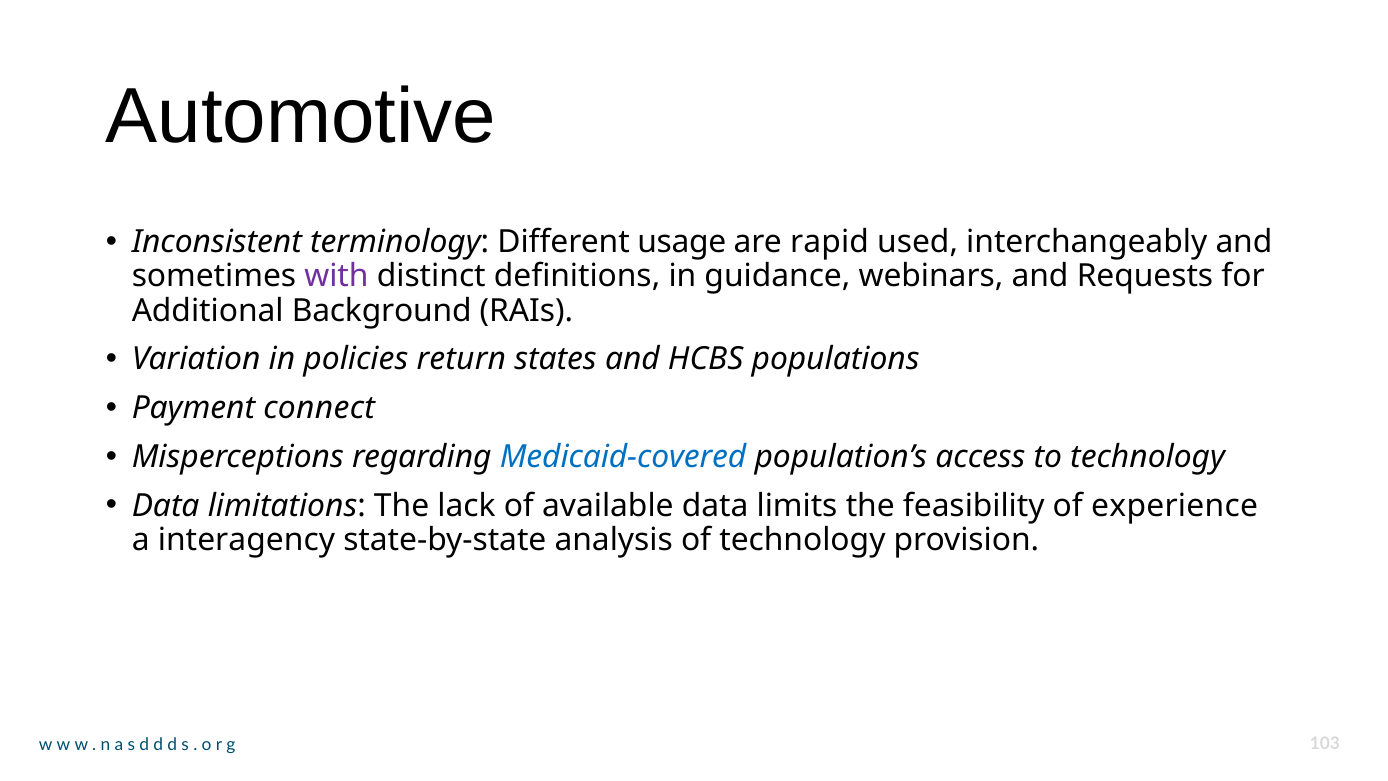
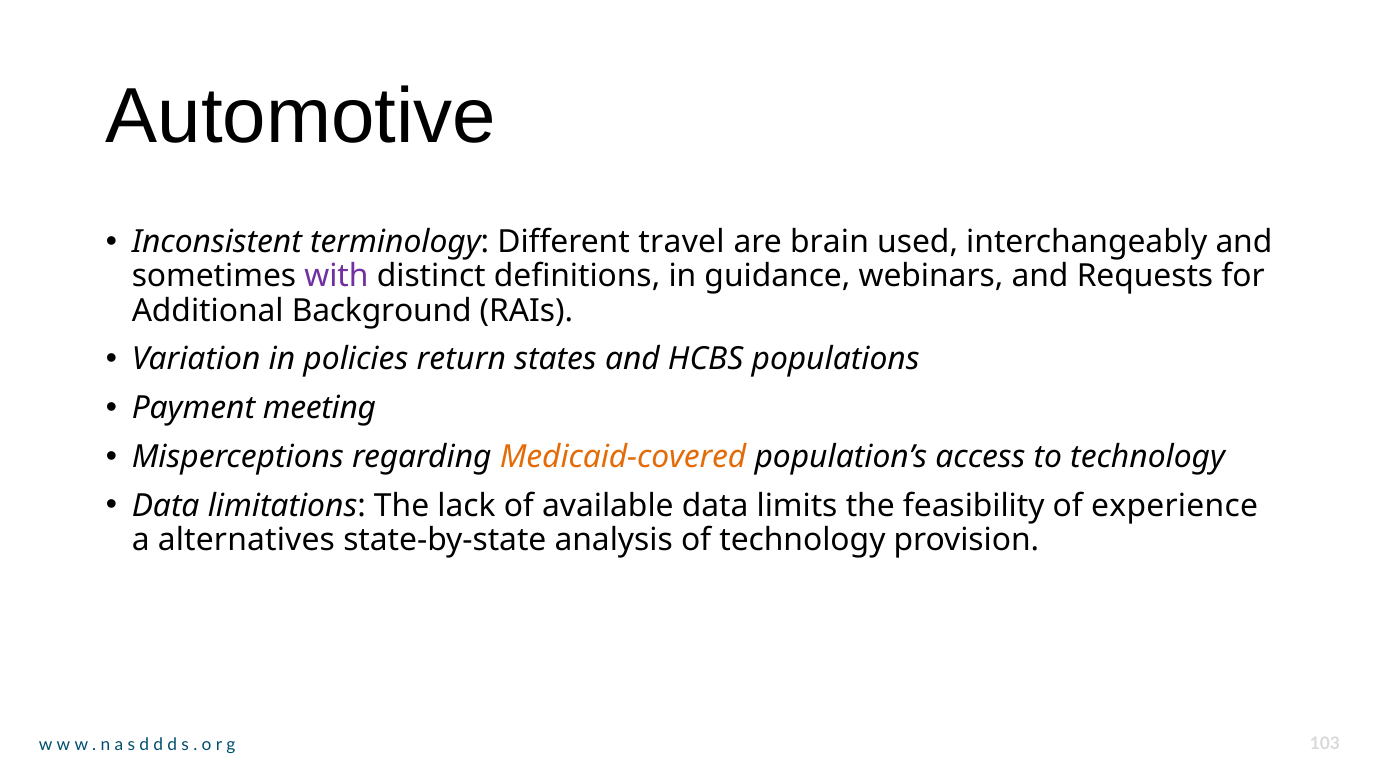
usage: usage -> travel
rapid: rapid -> brain
connect: connect -> meeting
Medicaid-covered colour: blue -> orange
interagency: interagency -> alternatives
